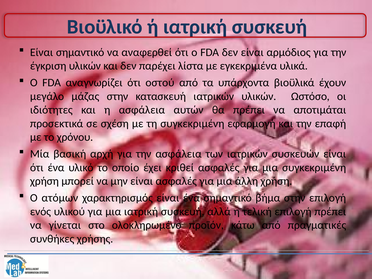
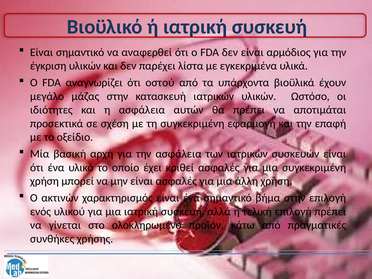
χρόνου: χρόνου -> οξείδιο
ατόμων: ατόμων -> ακτινών
